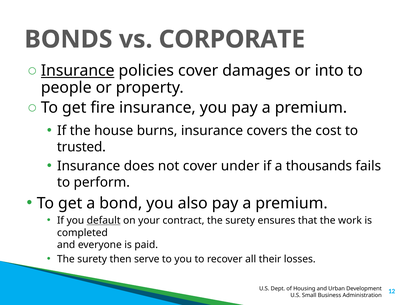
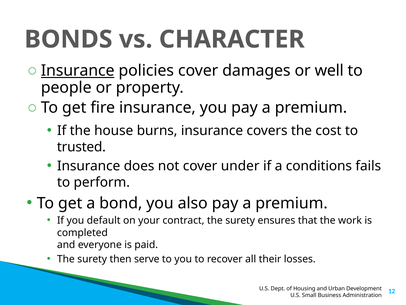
CORPORATE: CORPORATE -> CHARACTER
into: into -> well
thousands: thousands -> conditions
default underline: present -> none
